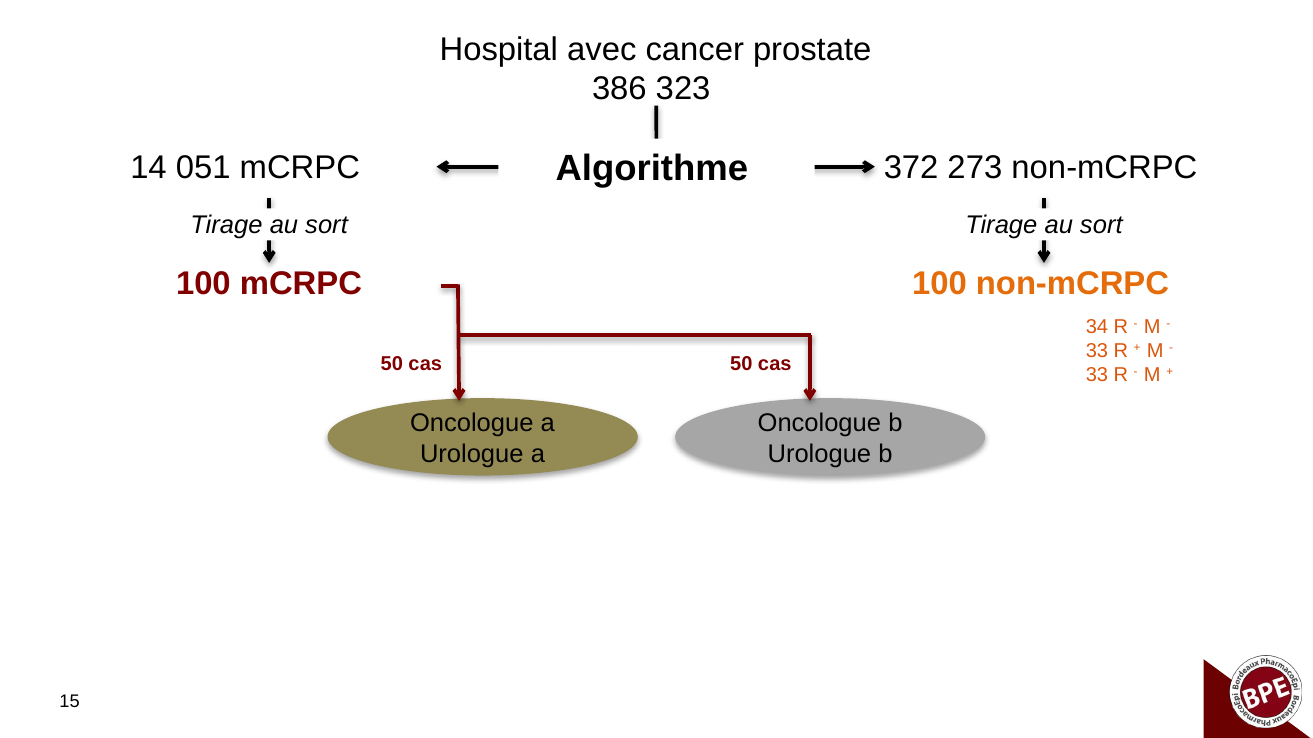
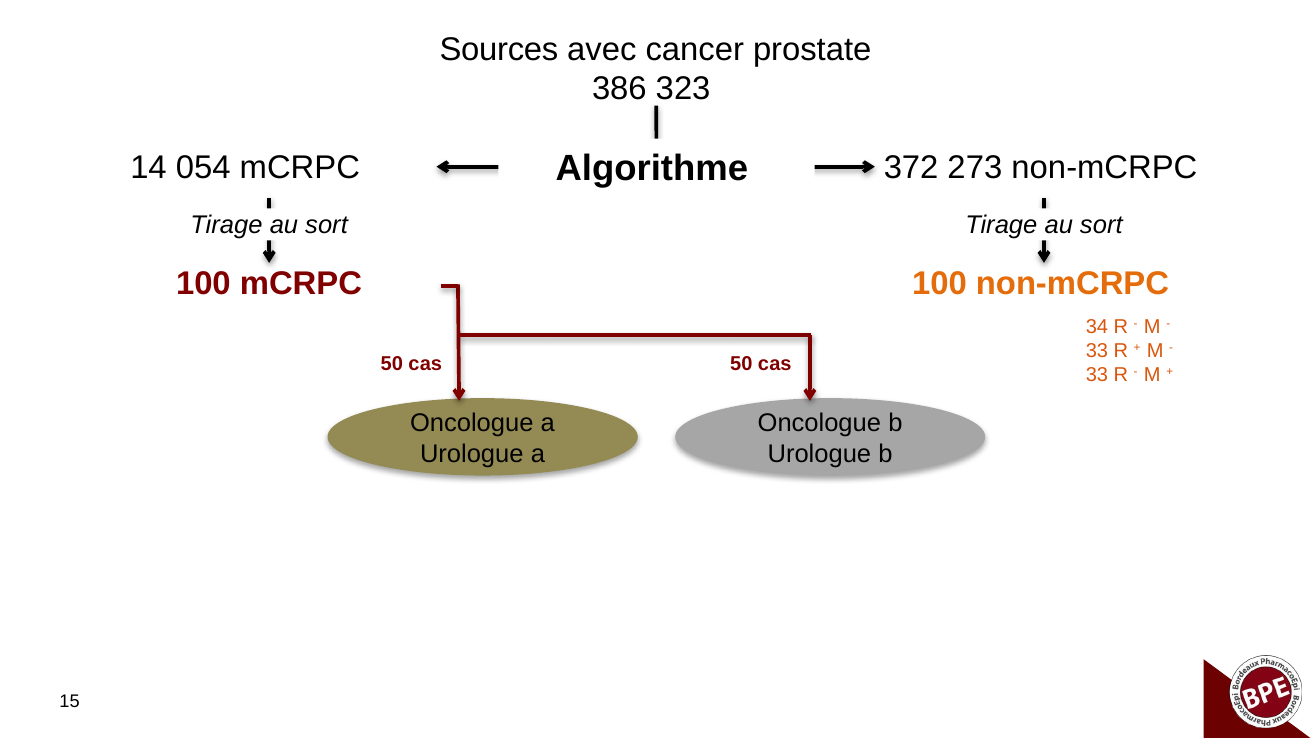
Hospital: Hospital -> Sources
051: 051 -> 054
